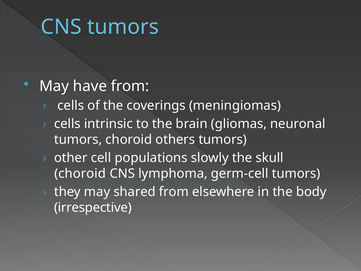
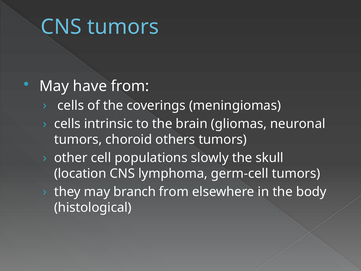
choroid at (80, 173): choroid -> location
shared: shared -> branch
irrespective: irrespective -> histological
